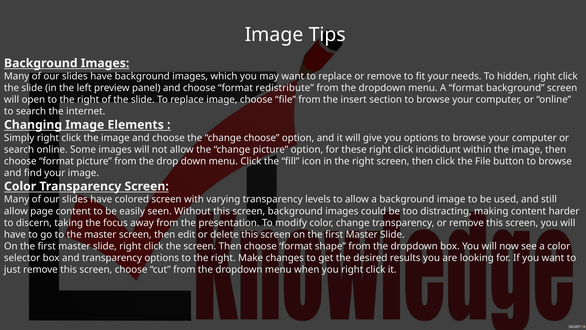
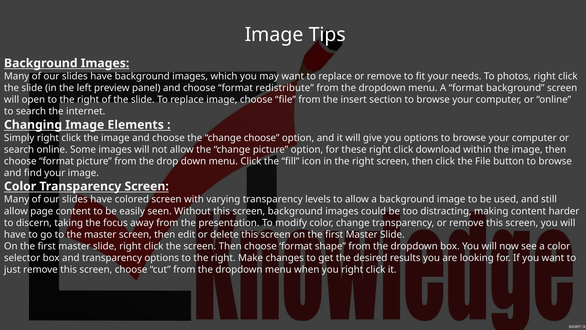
hidden: hidden -> photos
incididunt: incididunt -> download
